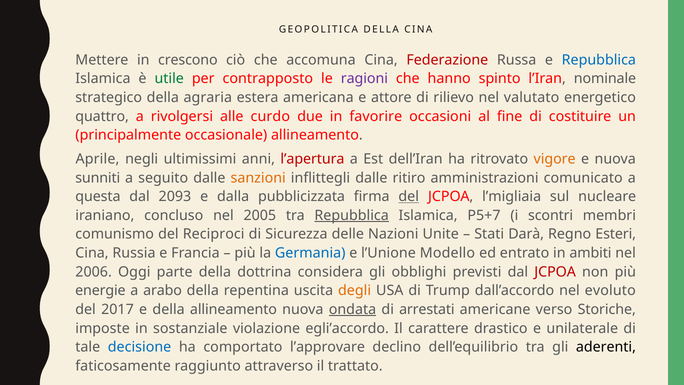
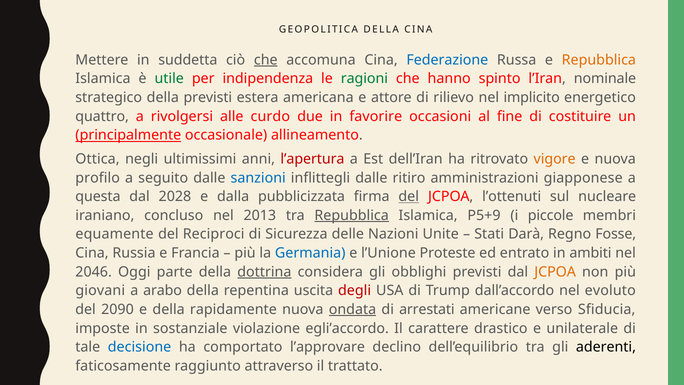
crescono: crescono -> suddetta
che at (266, 60) underline: none -> present
Federazione colour: red -> blue
Repubblica at (599, 60) colour: blue -> orange
contrapposto: contrapposto -> indipendenza
ragioni colour: purple -> green
della agraria: agraria -> previsti
valutato: valutato -> implicito
principalmente underline: none -> present
Aprile: Aprile -> Ottica
sunniti: sunniti -> profilo
sanzioni colour: orange -> blue
comunicato: comunicato -> giapponese
2093: 2093 -> 2028
l’migliaia: l’migliaia -> l’ottenuti
2005: 2005 -> 2013
P5+7: P5+7 -> P5+9
scontri: scontri -> piccole
comunismo: comunismo -> equamente
Esteri: Esteri -> Fosse
Modello: Modello -> Proteste
2006: 2006 -> 2046
dottrina underline: none -> present
JCPOA at (555, 272) colour: red -> orange
energie: energie -> giovani
degli colour: orange -> red
2017: 2017 -> 2090
della allineamento: allineamento -> rapidamente
Storiche: Storiche -> Sfiducia
